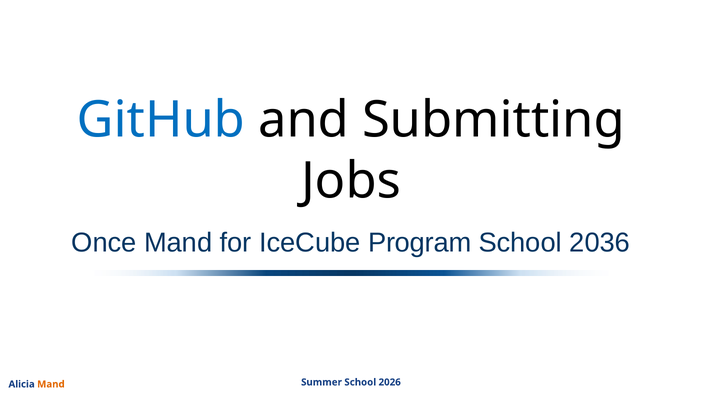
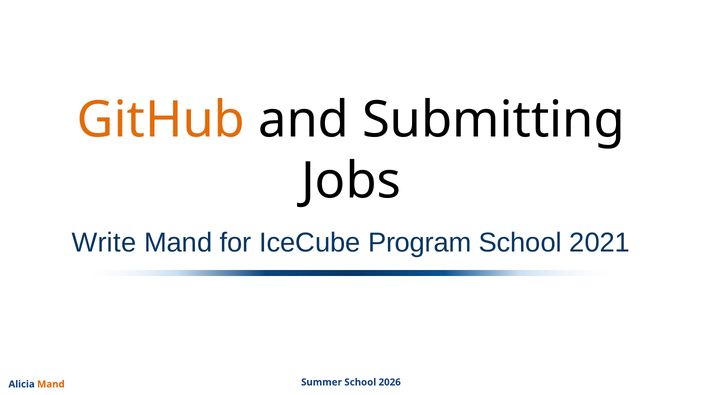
GitHub colour: blue -> orange
Once: Once -> Write
2036: 2036 -> 2021
